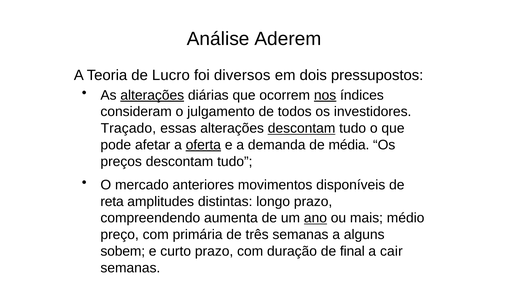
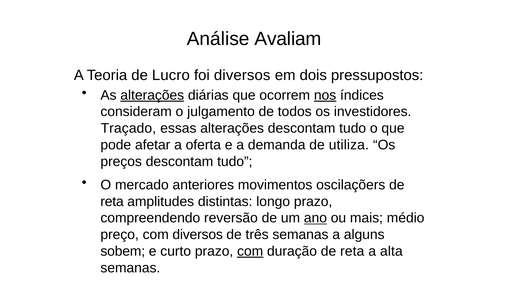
Aderem: Aderem -> Avaliam
descontam at (302, 128) underline: present -> none
oferta underline: present -> none
média: média -> utiliza
disponíveis: disponíveis -> oscilaçõers
aumenta: aumenta -> reversão
com primária: primária -> diversos
com at (250, 251) underline: none -> present
duração de final: final -> reta
cair: cair -> alta
